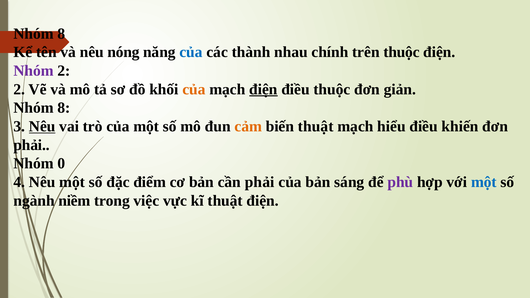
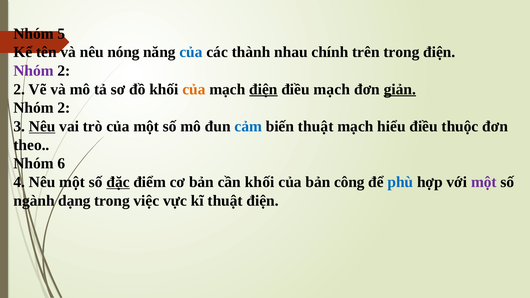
8 at (61, 34): 8 -> 5
trên thuộc: thuộc -> trong
điều thuộc: thuộc -> mạch
giản underline: none -> present
8 at (64, 108): 8 -> 2
cảm colour: orange -> blue
khiến: khiến -> thuộc
phải at (32, 145): phải -> theo
0: 0 -> 6
đặc underline: none -> present
cần phải: phải -> khối
sáng: sáng -> công
phù colour: purple -> blue
một at (484, 182) colour: blue -> purple
niềm: niềm -> dạng
